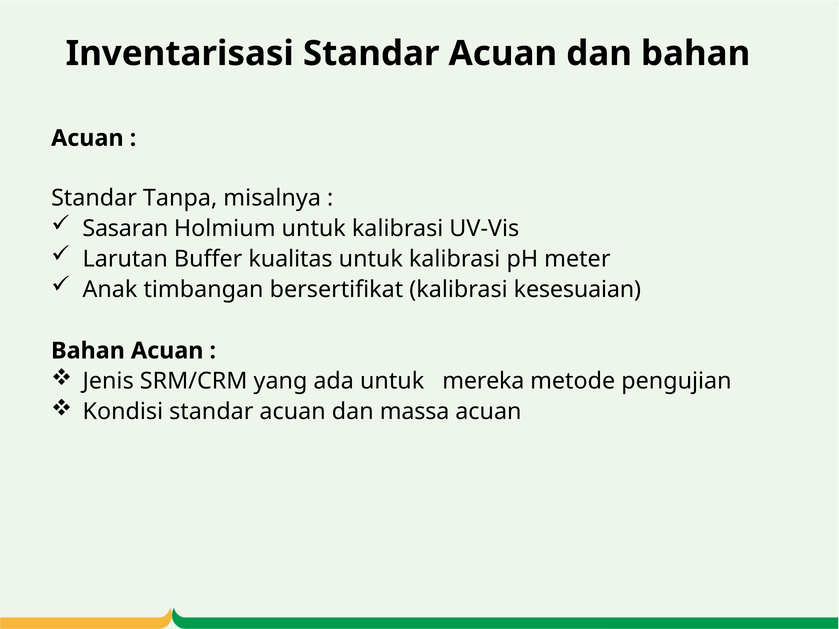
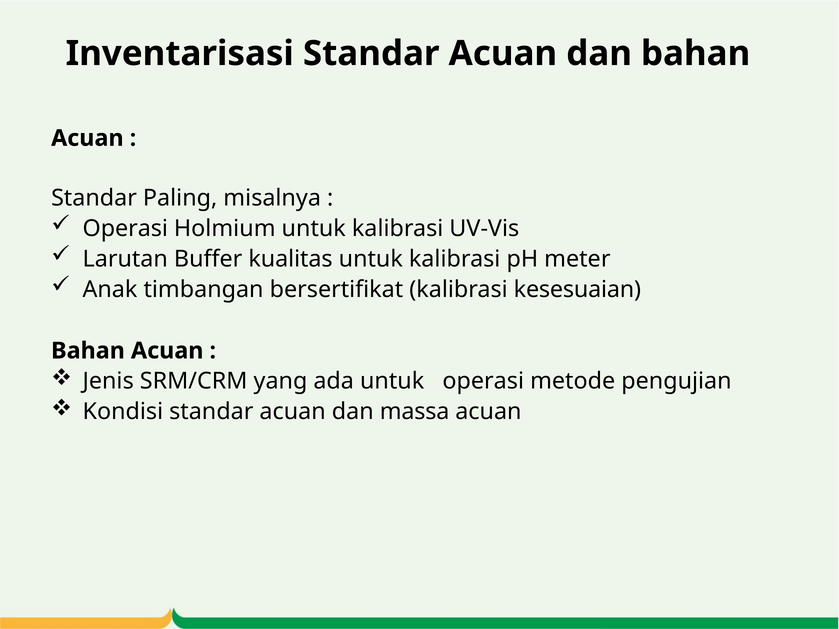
Tanpa: Tanpa -> Paling
Sasaran at (125, 229): Sasaran -> Operasi
untuk mereka: mereka -> operasi
